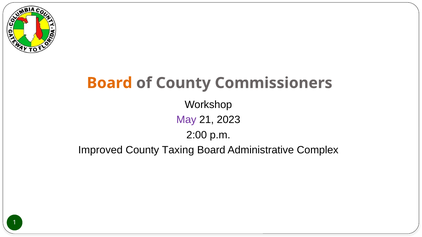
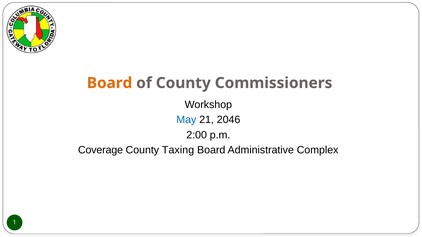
May colour: purple -> blue
2023: 2023 -> 2046
Improved: Improved -> Coverage
